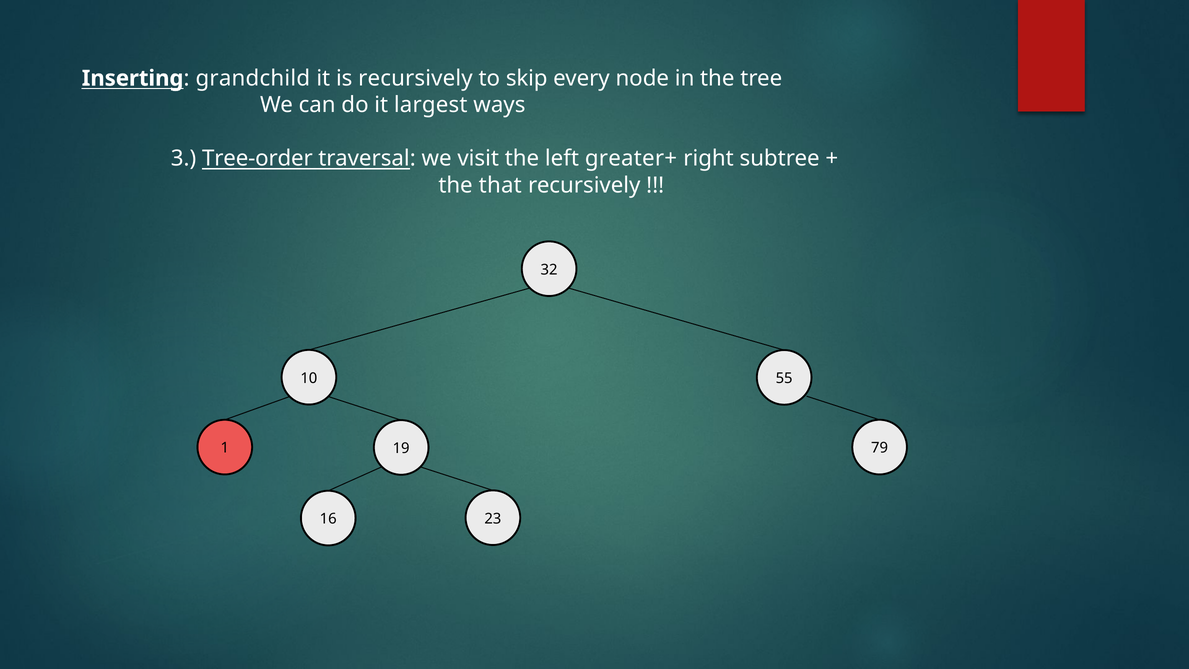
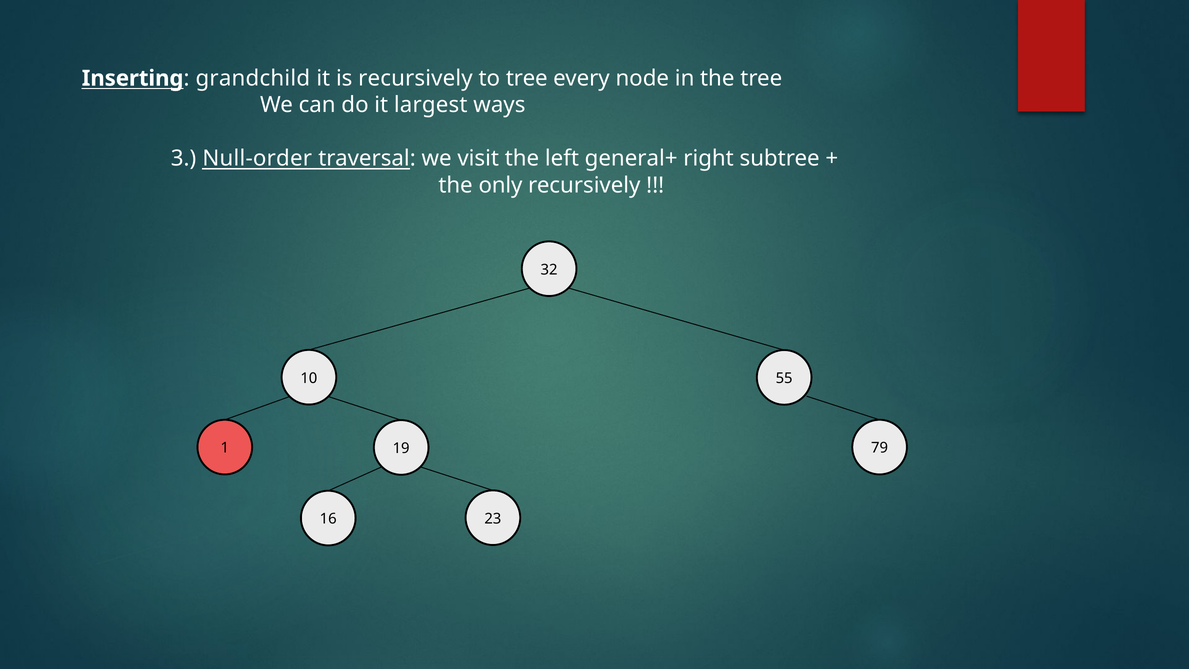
to skip: skip -> tree
Tree-order: Tree-order -> Null-order
greater+: greater+ -> general+
that: that -> only
